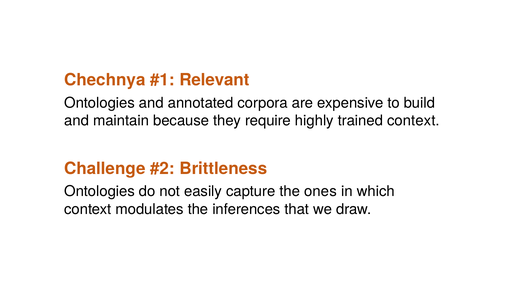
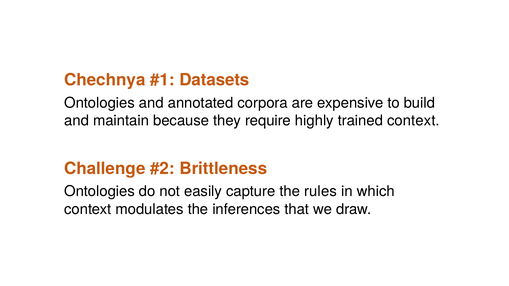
Relevant: Relevant -> Datasets
ones: ones -> rules
